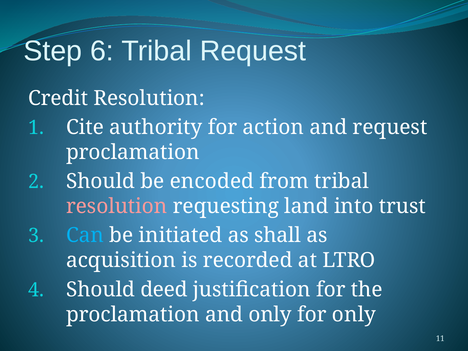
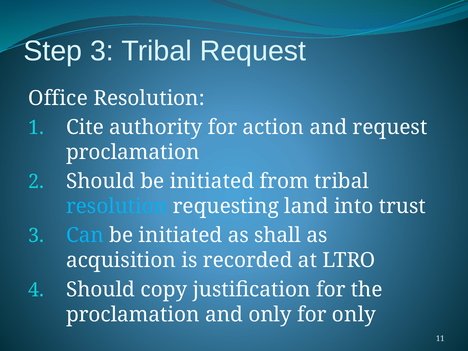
Step 6: 6 -> 3
Credit: Credit -> Office
Should be encoded: encoded -> initiated
resolution at (117, 206) colour: pink -> light blue
deed: deed -> copy
